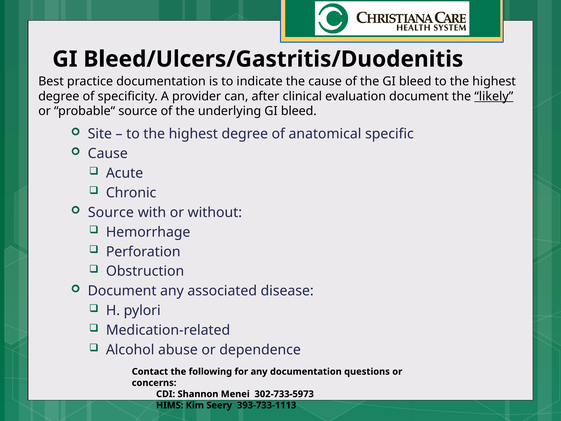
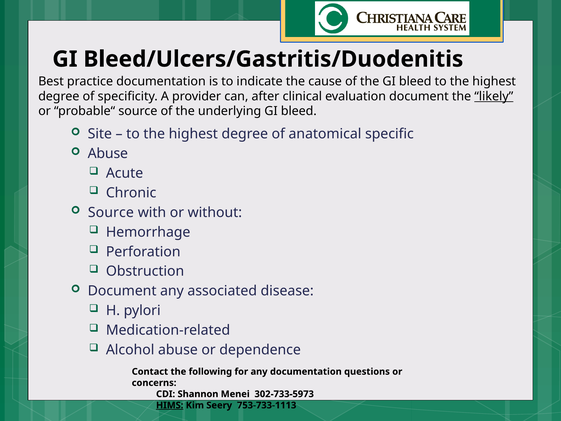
Cause at (108, 153): Cause -> Abuse
HIMS underline: none -> present
393-733-1113: 393-733-1113 -> 753-733-1113
